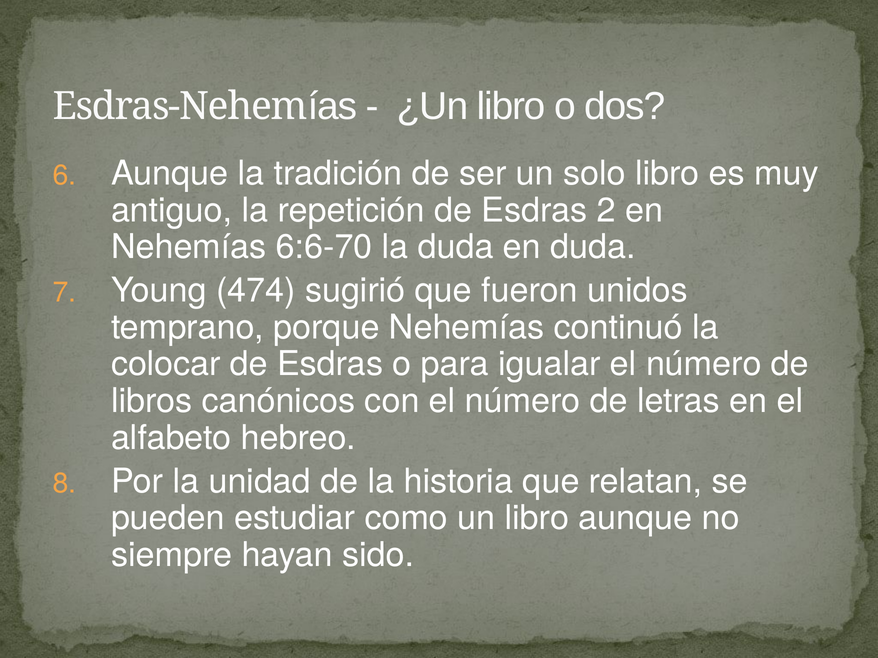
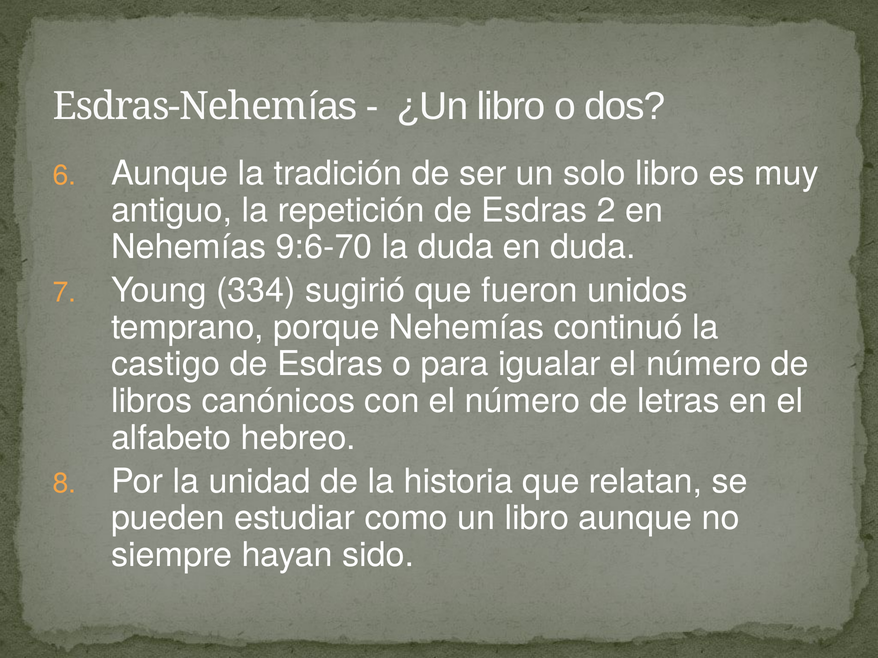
6:6-70: 6:6-70 -> 9:6-70
474: 474 -> 334
colocar: colocar -> castigo
